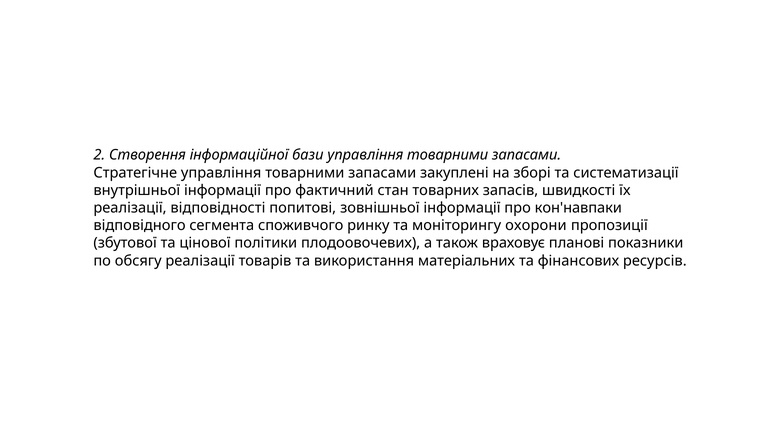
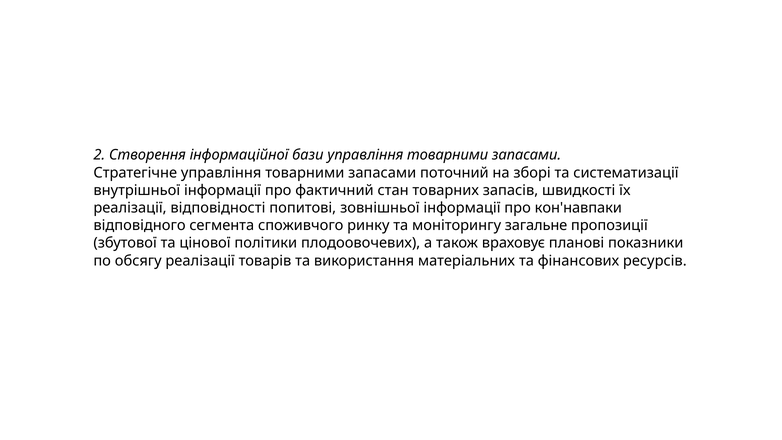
закуплені: закуплені -> поточний
охорони: охорони -> загальне
